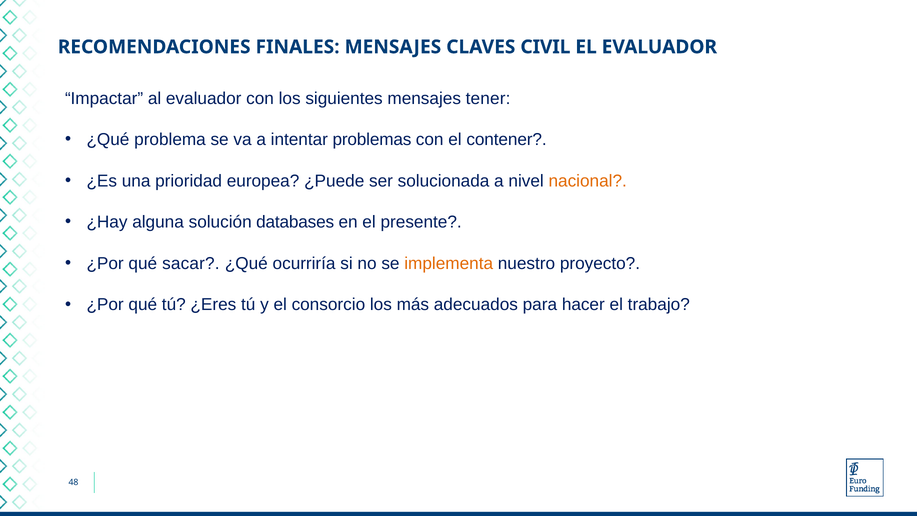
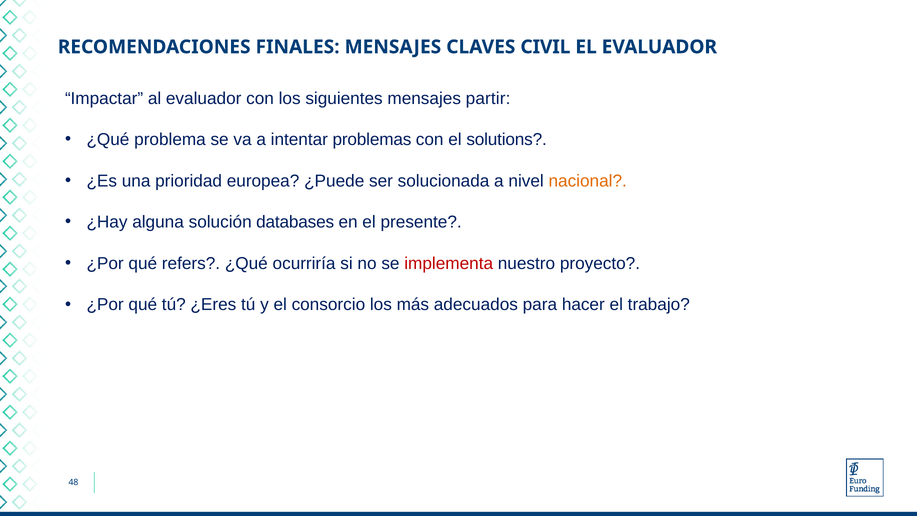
tener: tener -> partir
contener: contener -> solutions
sacar: sacar -> refers
implementa colour: orange -> red
